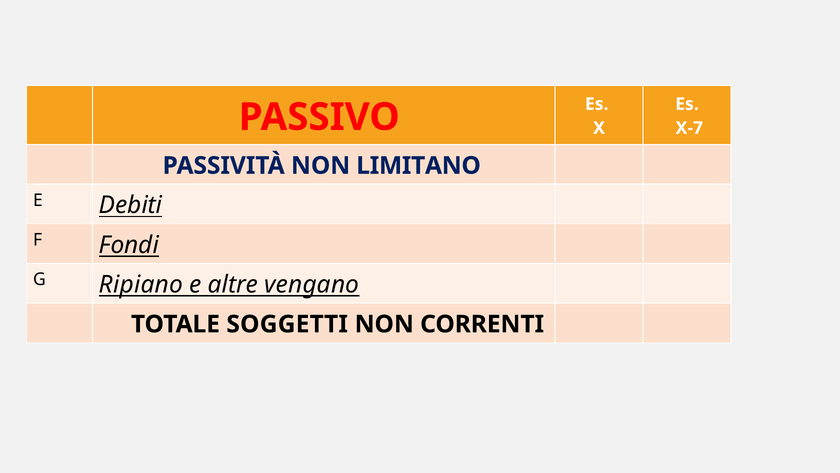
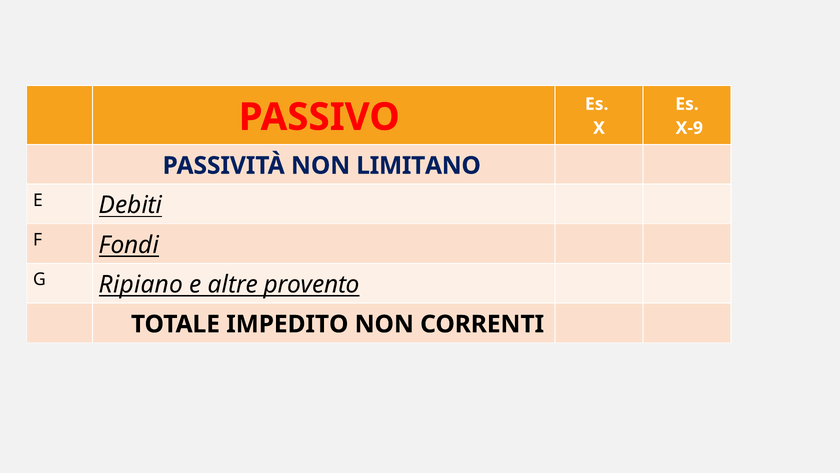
X-7: X-7 -> X-9
vengano: vengano -> provento
SOGGETTI: SOGGETTI -> IMPEDITO
